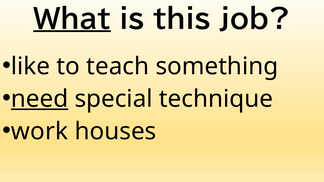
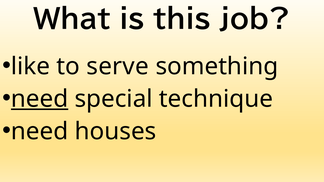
What underline: present -> none
teach: teach -> serve
work at (40, 131): work -> need
